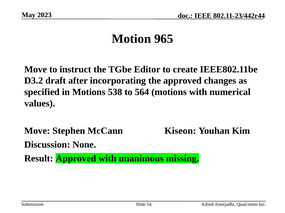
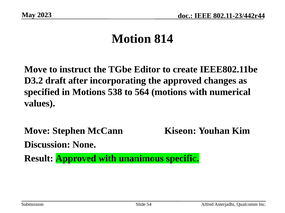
965: 965 -> 814
missing: missing -> specific
